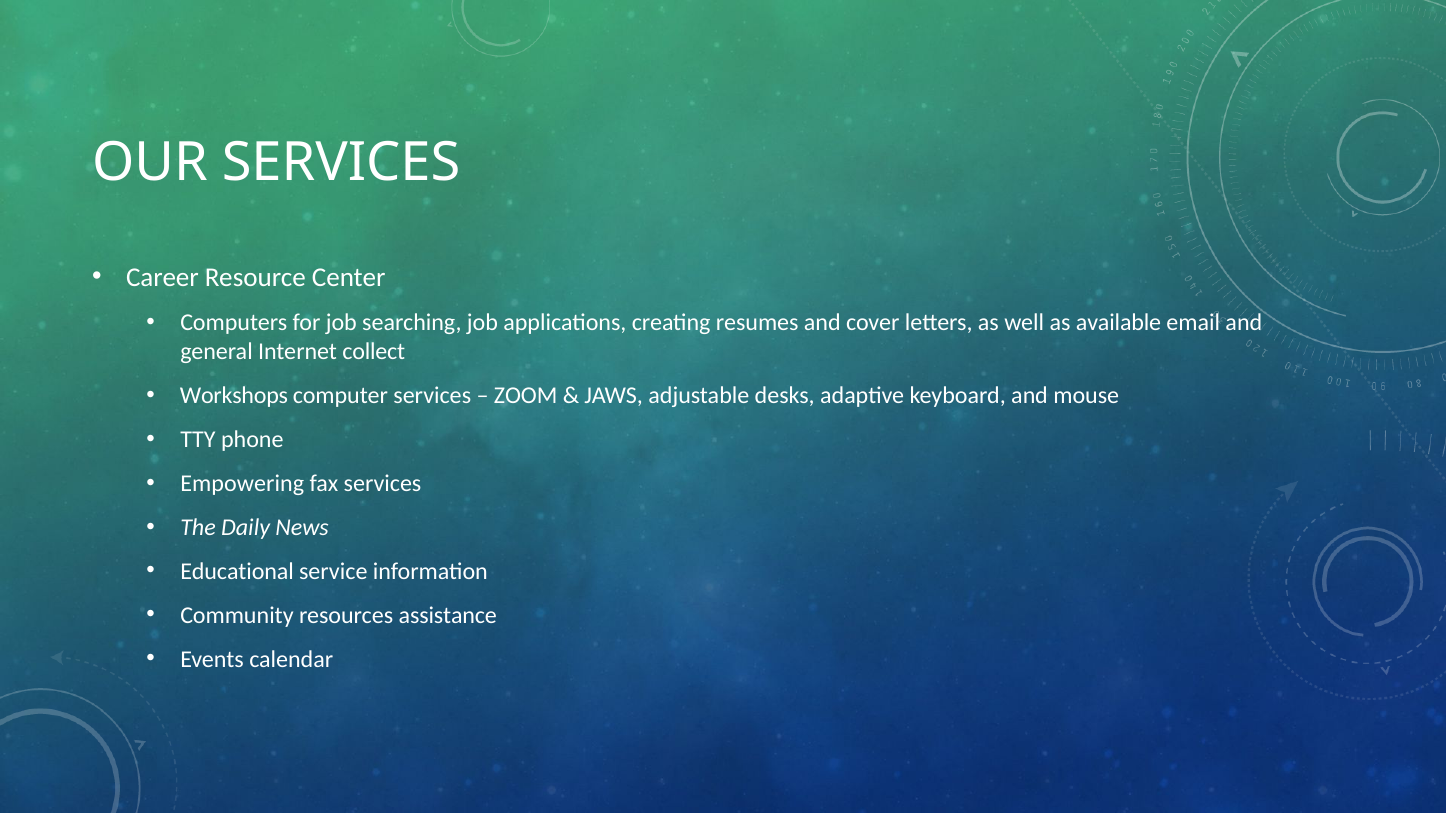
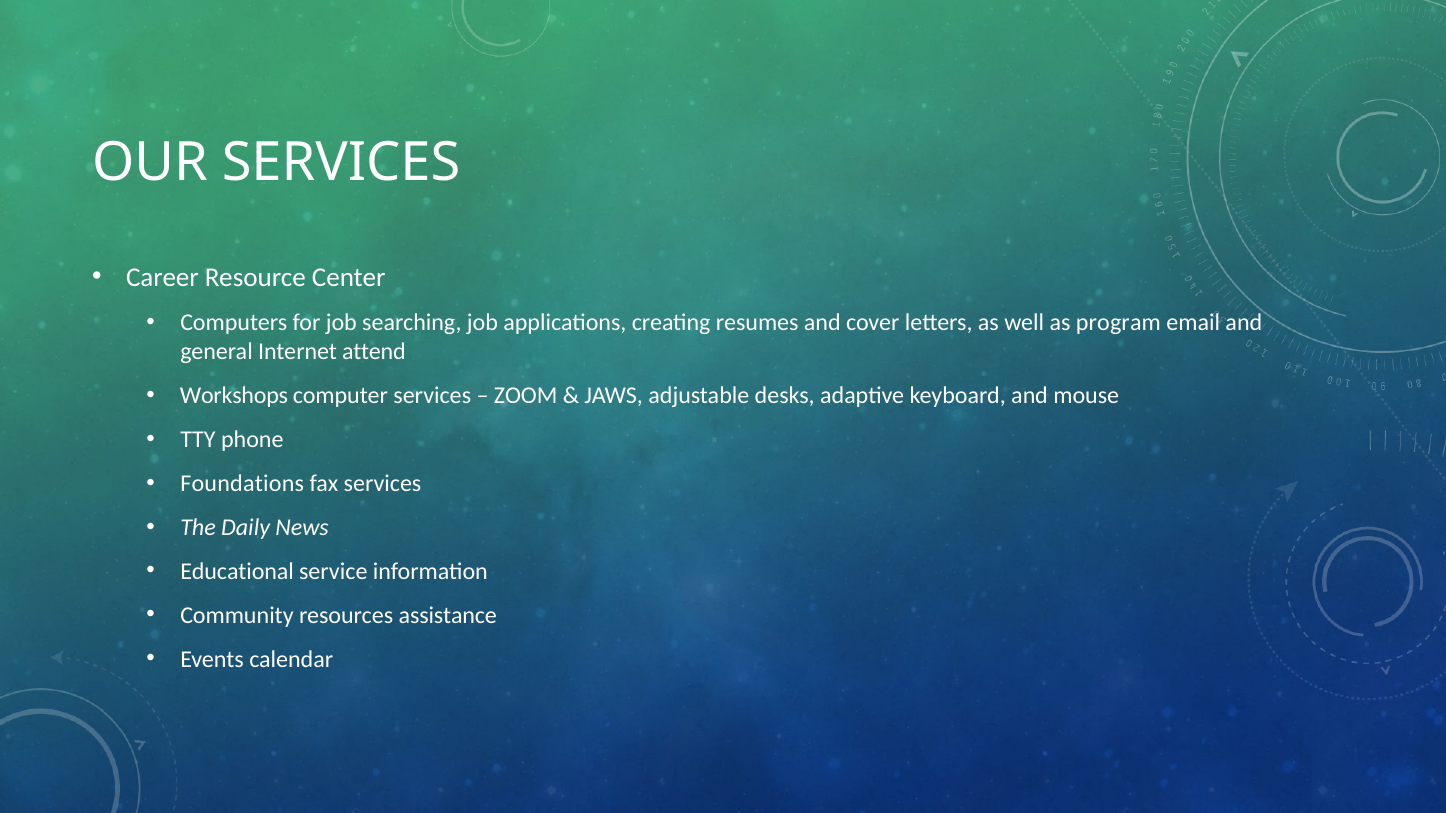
available: available -> program
collect: collect -> attend
Empowering: Empowering -> Foundations
